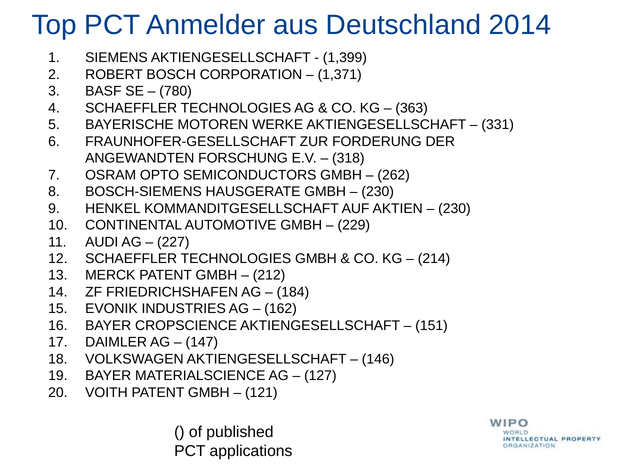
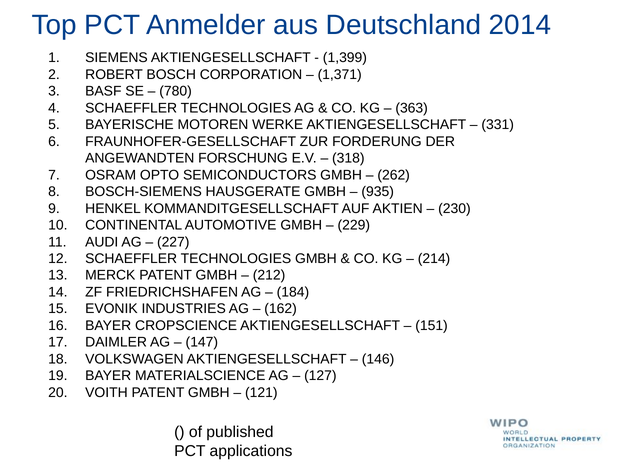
230 at (378, 192): 230 -> 935
